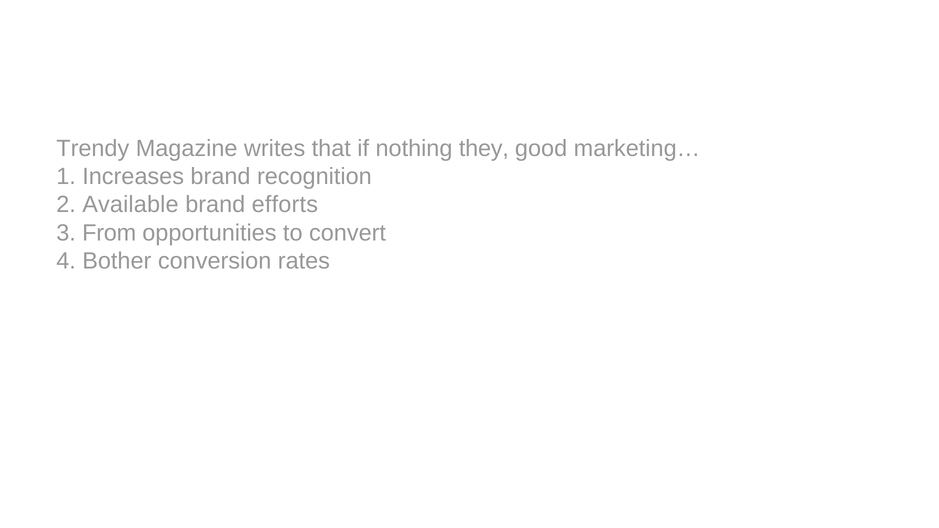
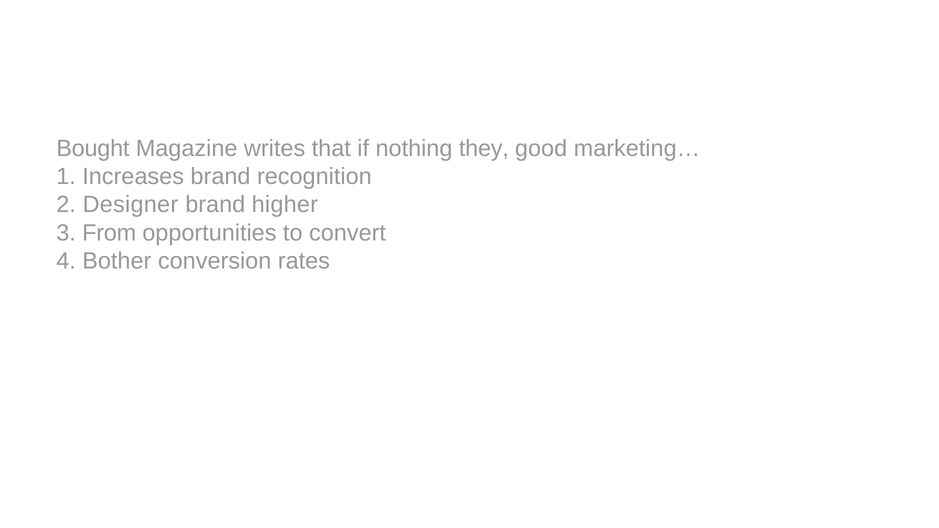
Trendy: Trendy -> Bought
Available: Available -> Designer
efforts: efforts -> higher
